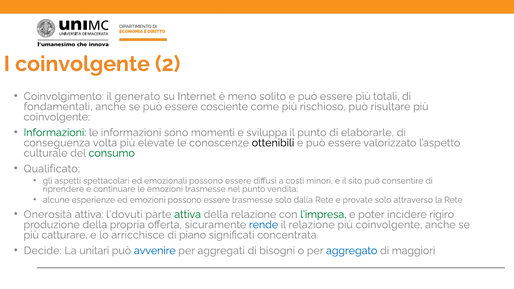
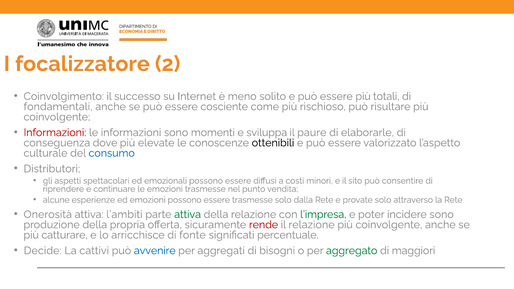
I coinvolgente: coinvolgente -> focalizzatore
generato: generato -> successo
Informazioni at (55, 133) colour: green -> red
il punto: punto -> paure
volta: volta -> dove
consumo colour: green -> blue
Qualificato: Qualificato -> Distributori
l’dovuti: l’dovuti -> l’ambiti
incidere rigiro: rigiro -> sono
rende colour: blue -> red
piano: piano -> fonte
concentrata: concentrata -> percentuale
unitari: unitari -> cattivi
aggregato colour: blue -> green
